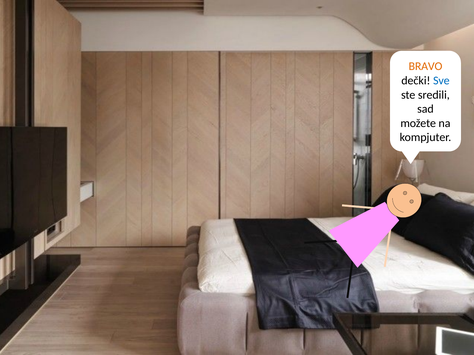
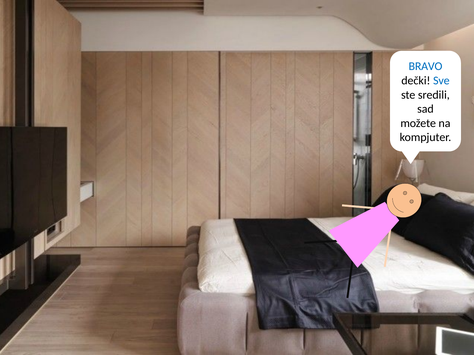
BRAVO colour: orange -> blue
